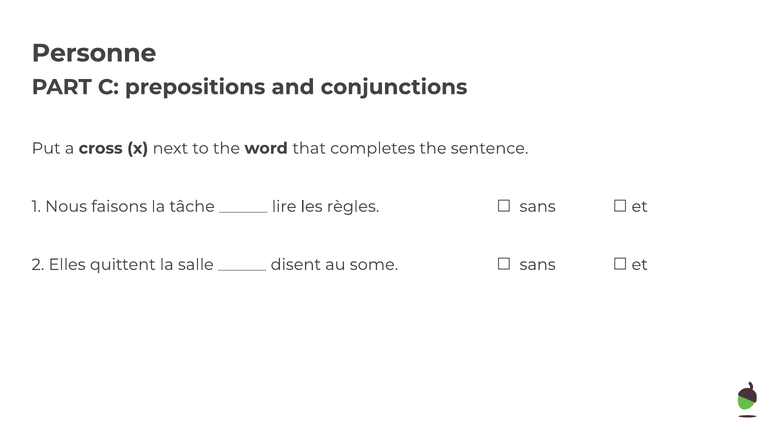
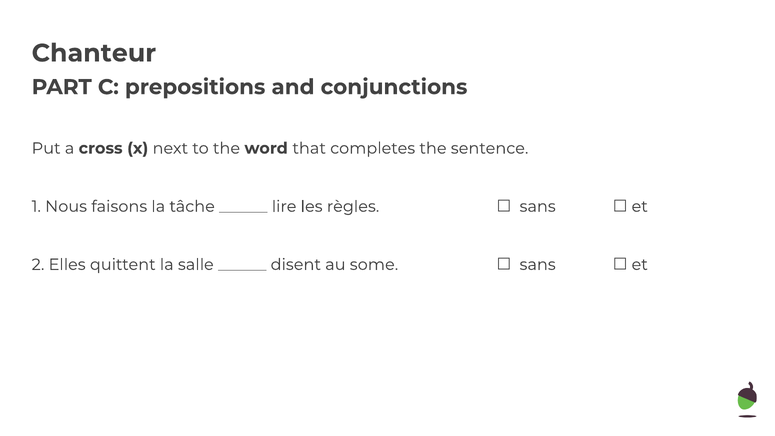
Personne: Personne -> Chanteur
